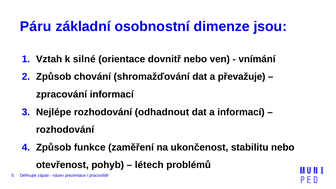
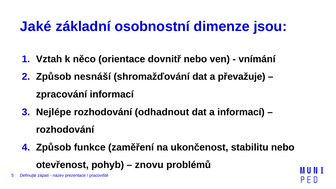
Páru: Páru -> Jaké
silné: silné -> něco
chování: chování -> nesnáší
létech: létech -> znovu
